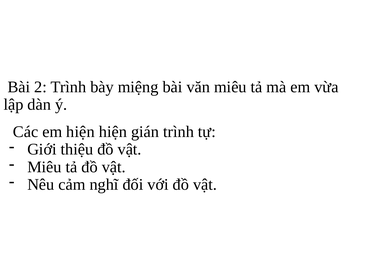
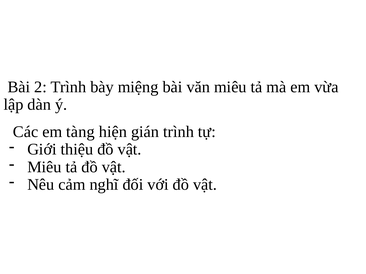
em hiện: hiện -> tàng
